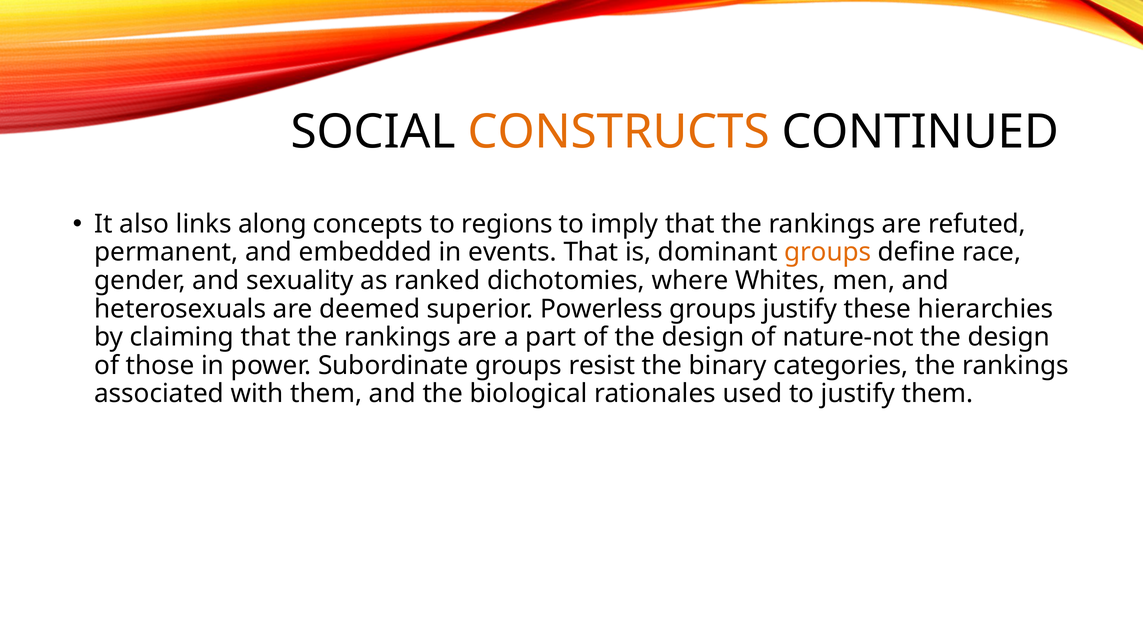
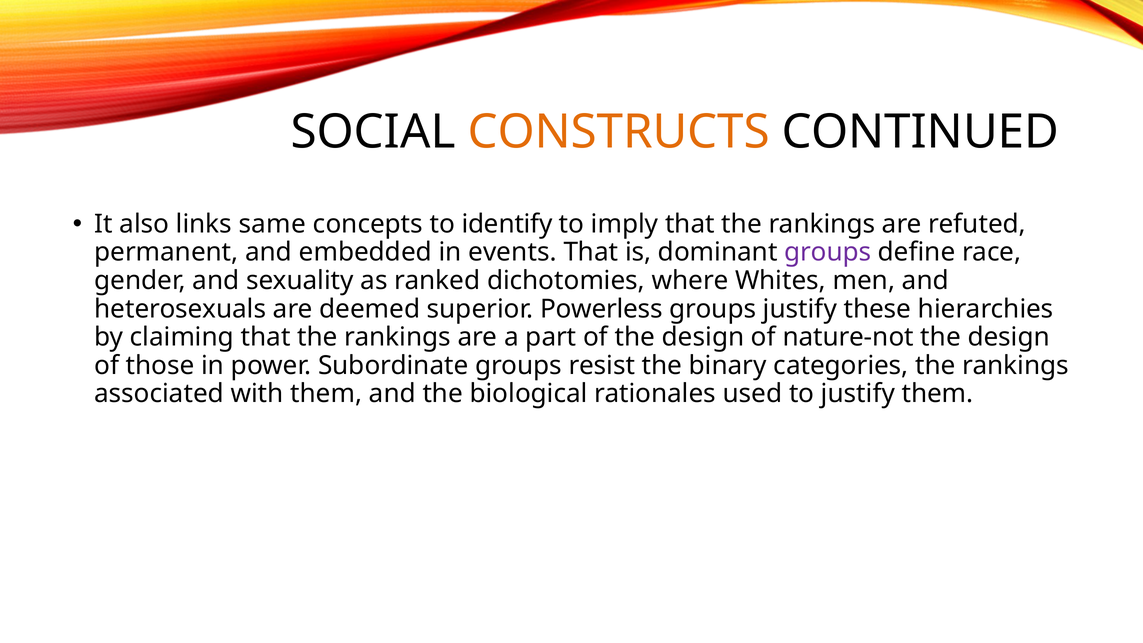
along: along -> same
regions: regions -> identify
groups at (828, 252) colour: orange -> purple
